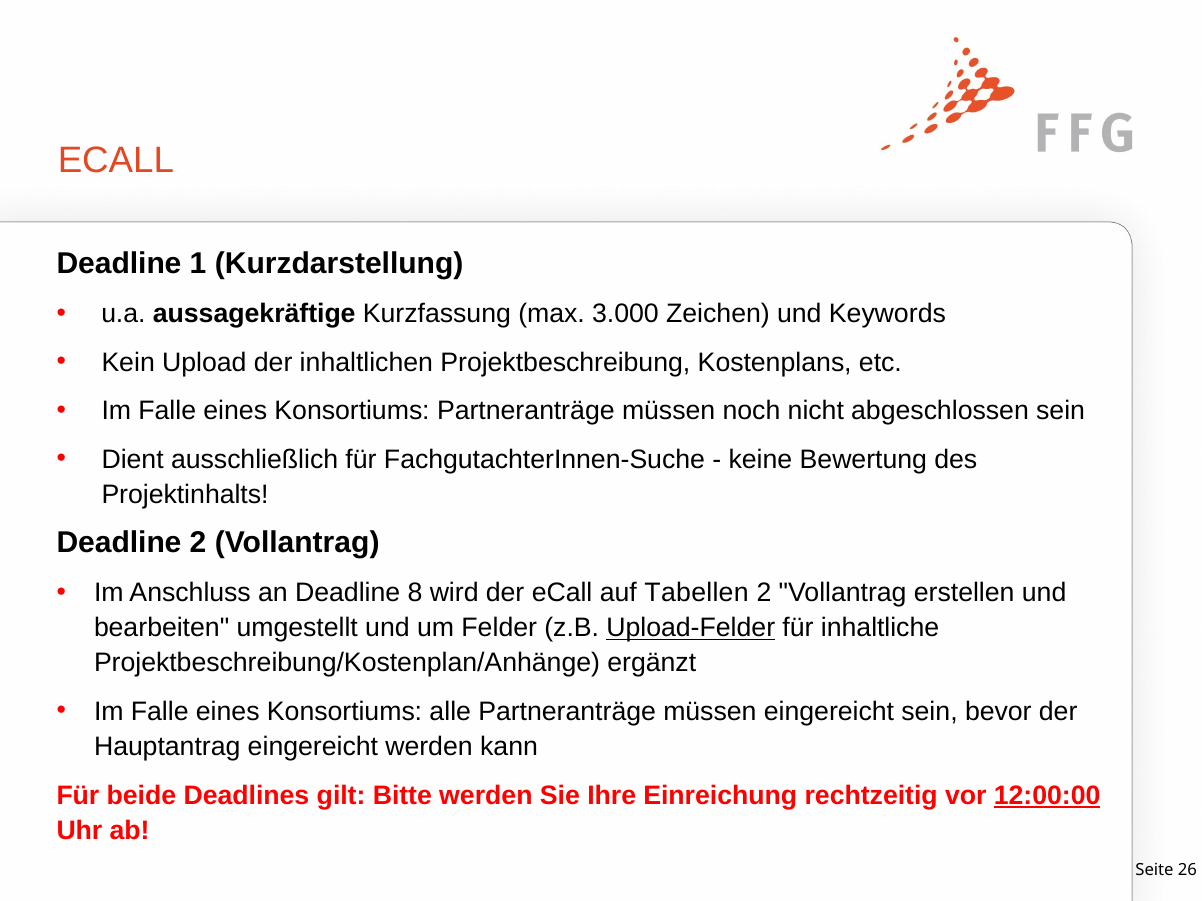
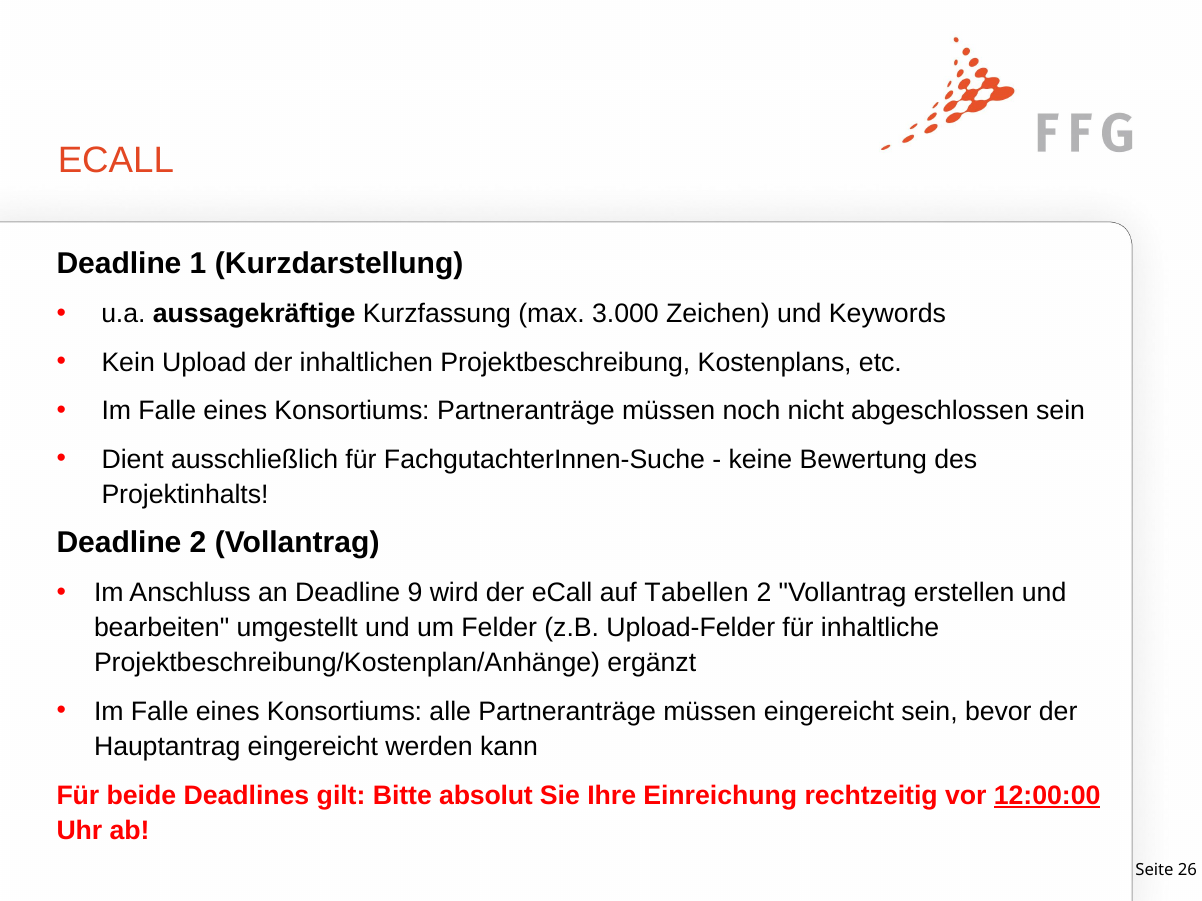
8: 8 -> 9
Upload-Felder underline: present -> none
Bitte werden: werden -> absolut
